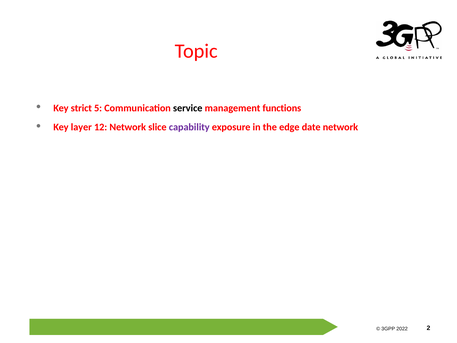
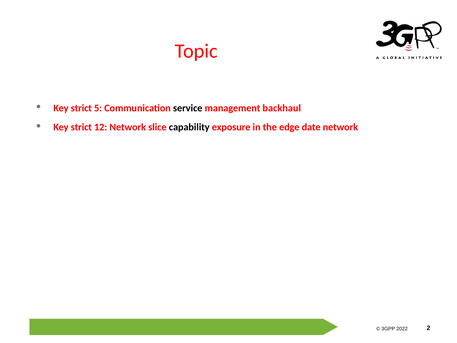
functions: functions -> backhaul
layer at (81, 127): layer -> strict
capability colour: purple -> black
